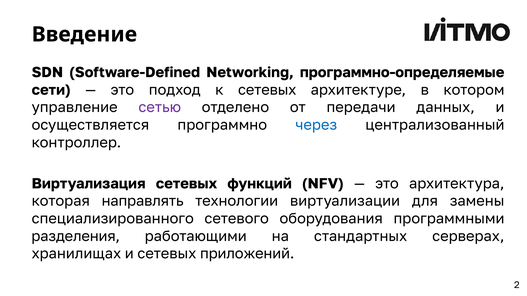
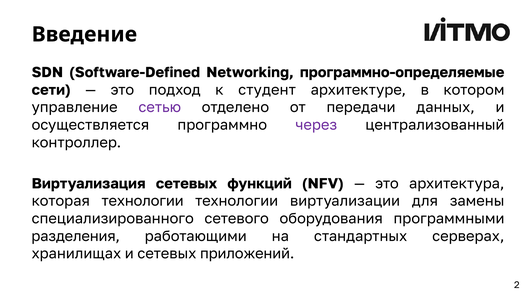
к сетевых: сетевых -> студент
через colour: blue -> purple
которая направлять: направлять -> технологии
